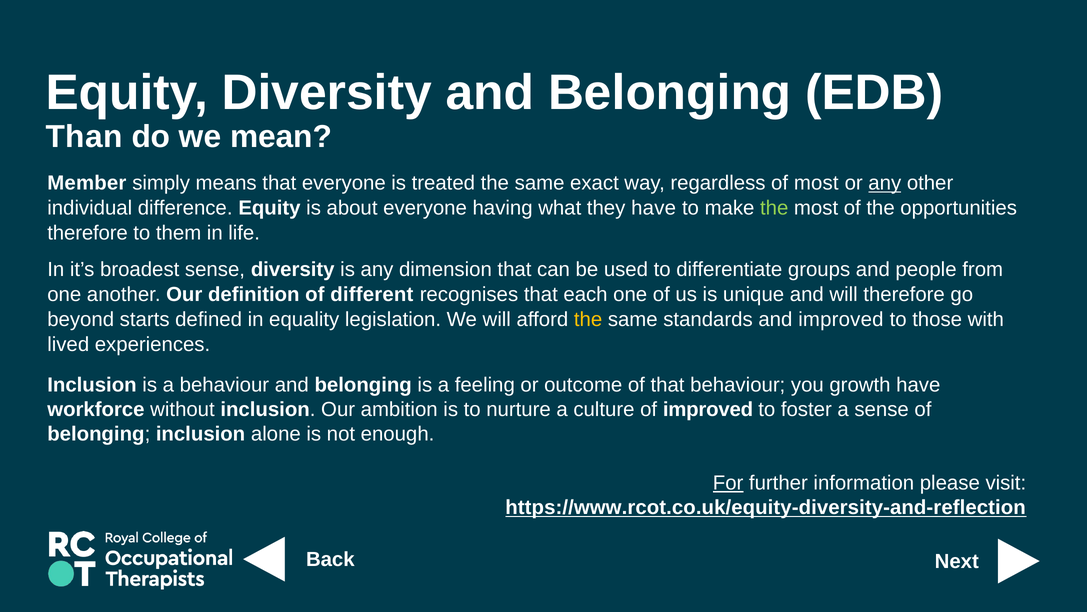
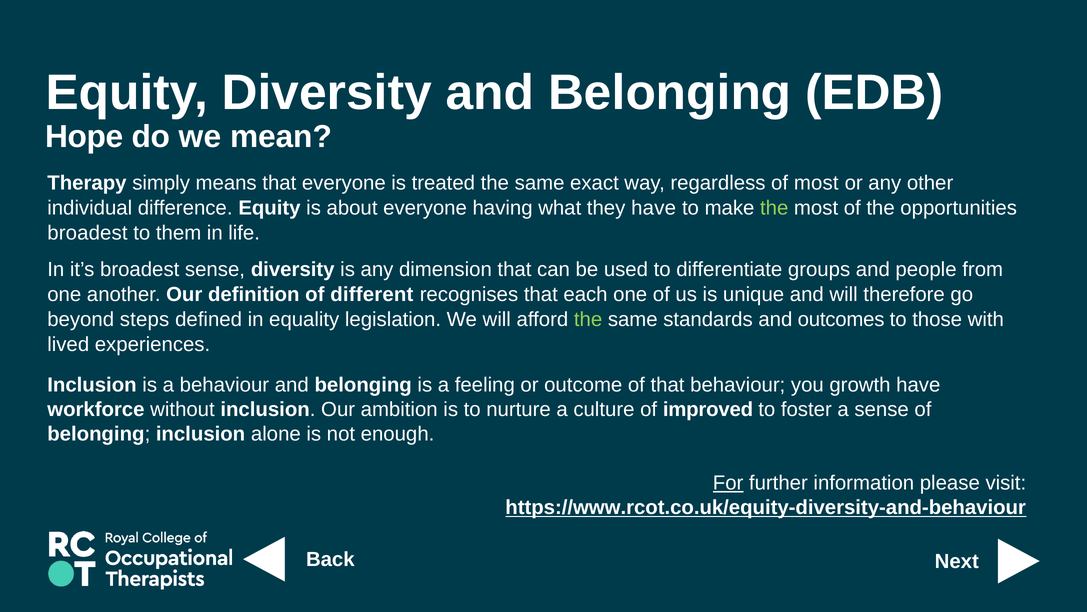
Than: Than -> Hope
Member: Member -> Therapy
any at (885, 183) underline: present -> none
therefore at (88, 233): therefore -> broadest
starts: starts -> steps
the at (588, 319) colour: yellow -> light green
and improved: improved -> outcomes
https://www.rcot.co.uk/equity-diversity-and-reflection: https://www.rcot.co.uk/equity-diversity-and-reflection -> https://www.rcot.co.uk/equity-diversity-and-behaviour
